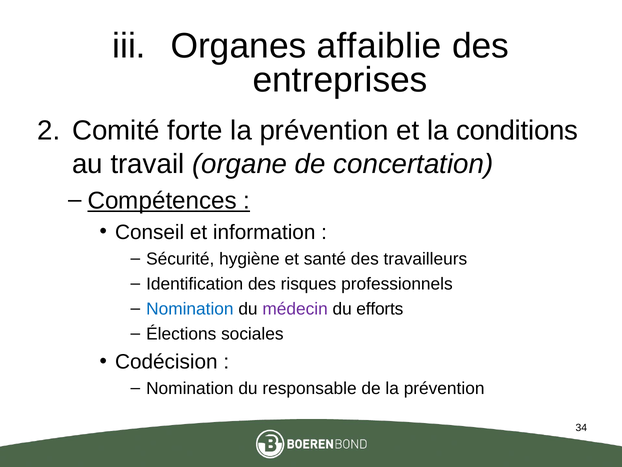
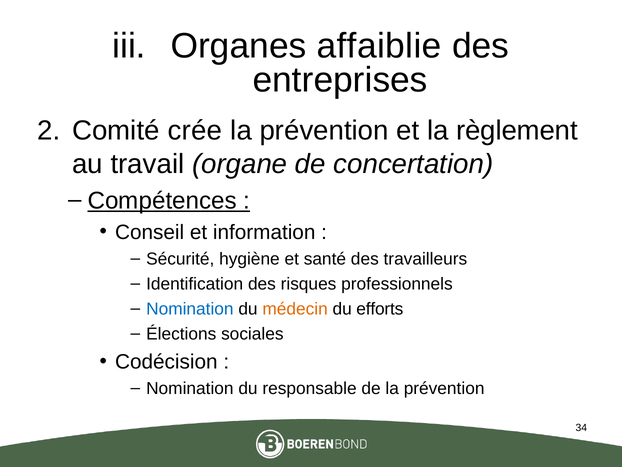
forte: forte -> crée
conditions: conditions -> règlement
médecin colour: purple -> orange
